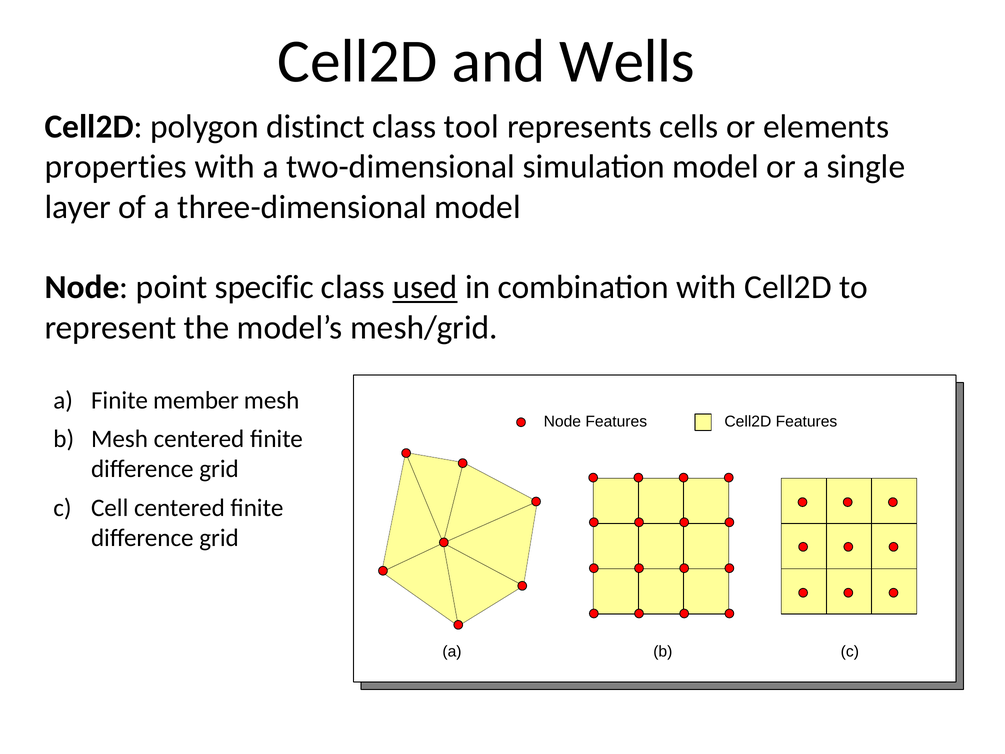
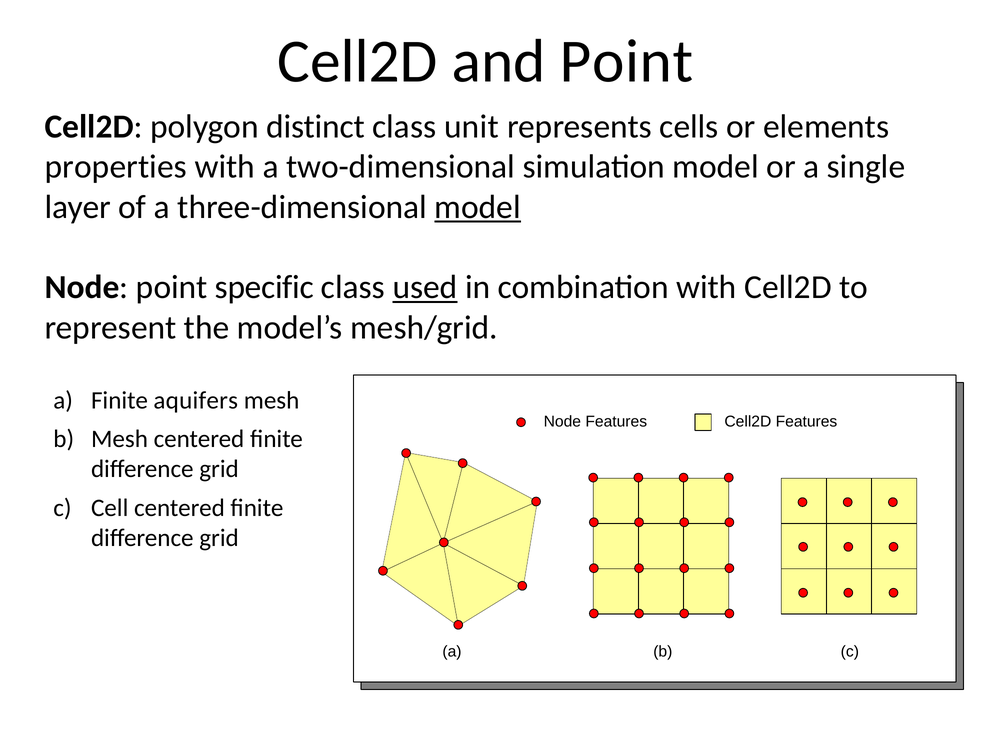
and Wells: Wells -> Point
tool: tool -> unit
model at (478, 207) underline: none -> present
member: member -> aquifers
